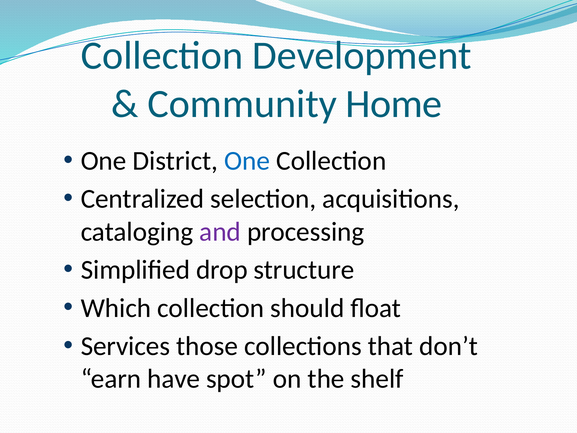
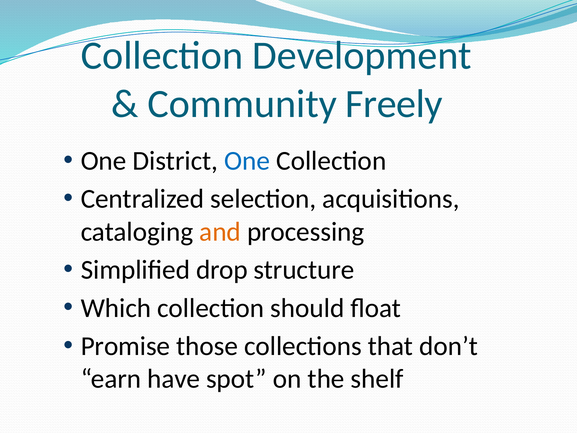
Home: Home -> Freely
and colour: purple -> orange
Services: Services -> Promise
